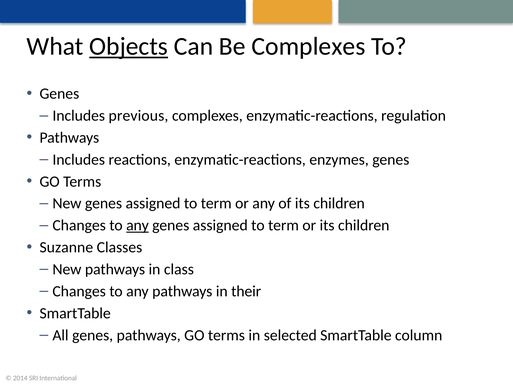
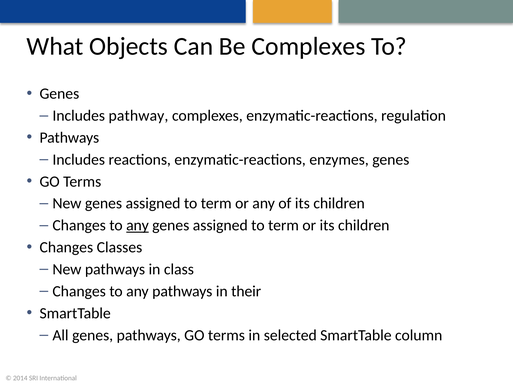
Objects underline: present -> none
previous: previous -> pathway
Suzanne at (66, 247): Suzanne -> Changes
